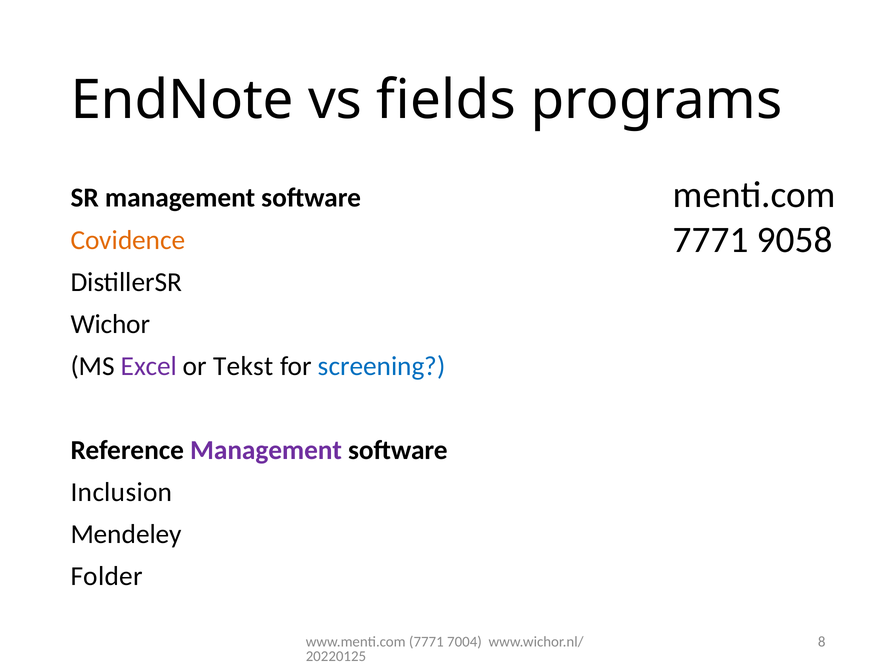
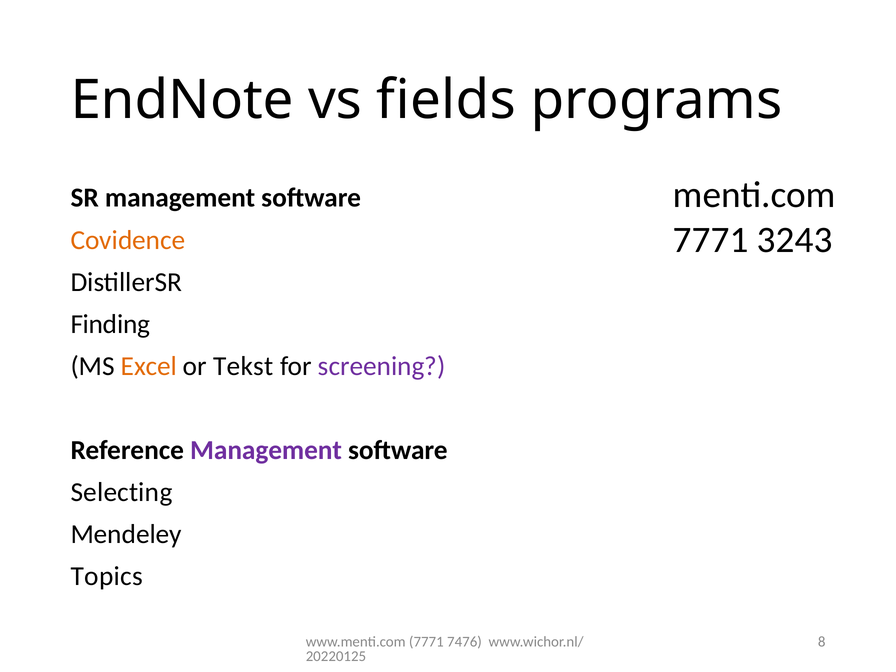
9058: 9058 -> 3243
Wichor: Wichor -> Finding
Excel colour: purple -> orange
screening colour: blue -> purple
Inclusion: Inclusion -> Selecting
Folder: Folder -> Topics
7004: 7004 -> 7476
